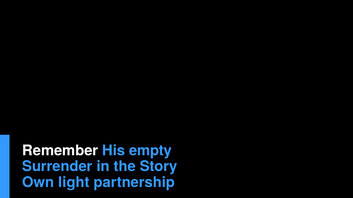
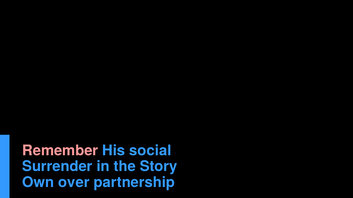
Remember colour: white -> pink
empty: empty -> social
light: light -> over
